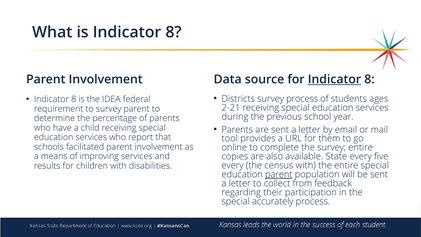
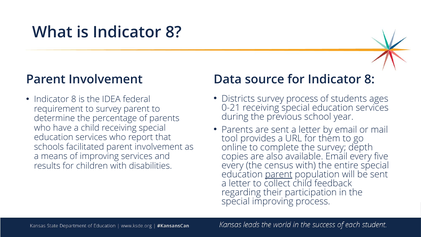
Indicator at (334, 79) underline: present -> none
2-21: 2-21 -> 0-21
survey entire: entire -> depth
available State: State -> Email
collect from: from -> child
special accurately: accurately -> improving
